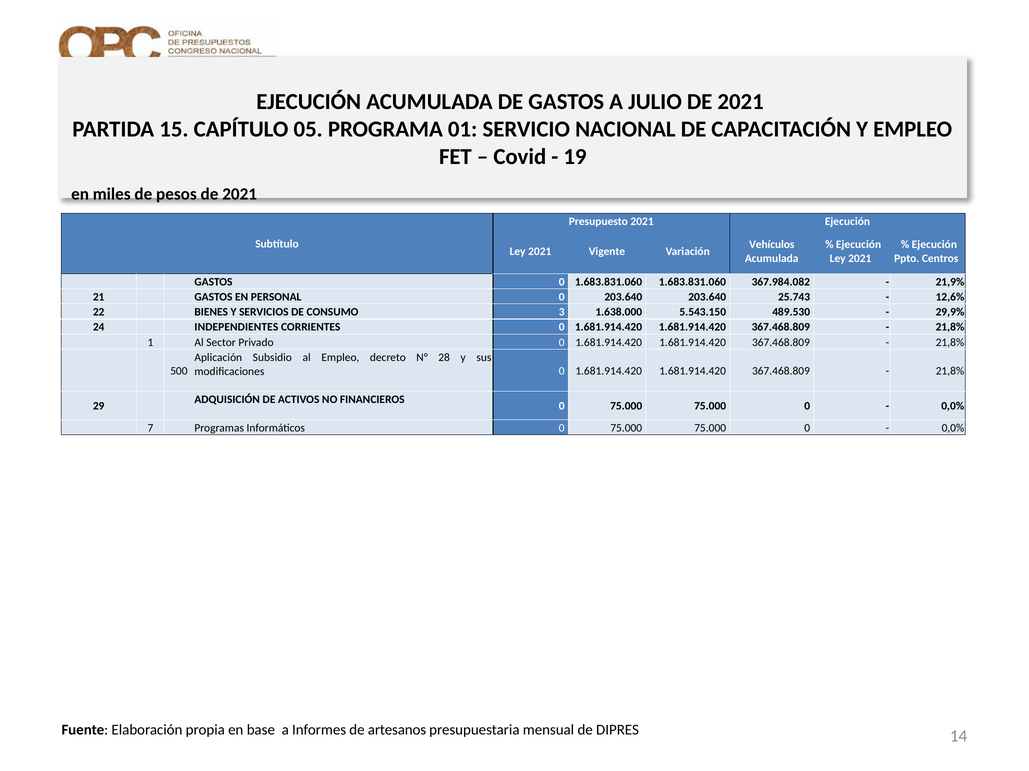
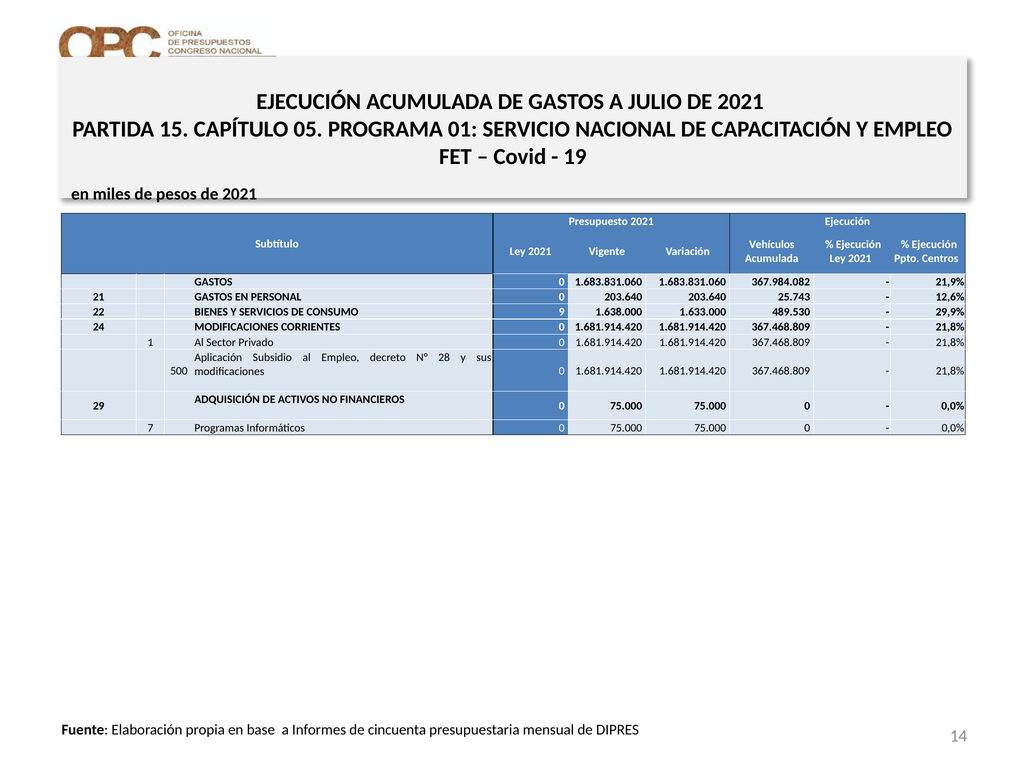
3: 3 -> 9
5.543.150: 5.543.150 -> 1.633.000
24 INDEPENDIENTES: INDEPENDIENTES -> MODIFICACIONES
artesanos: artesanos -> cincuenta
